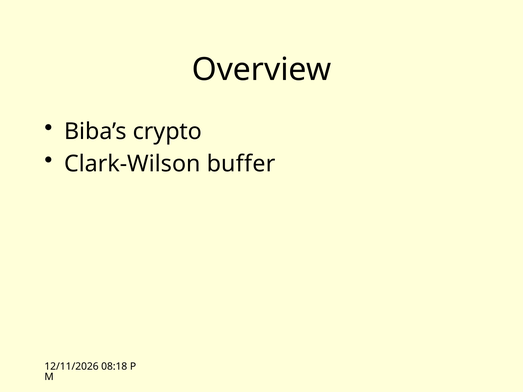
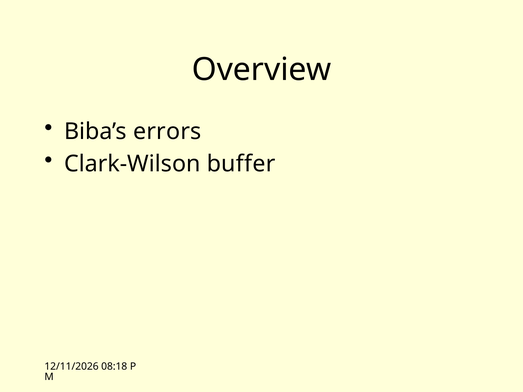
crypto: crypto -> errors
